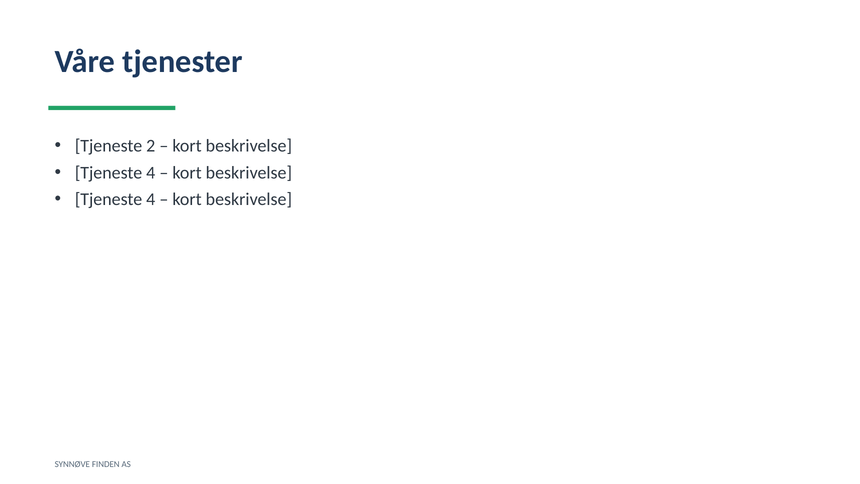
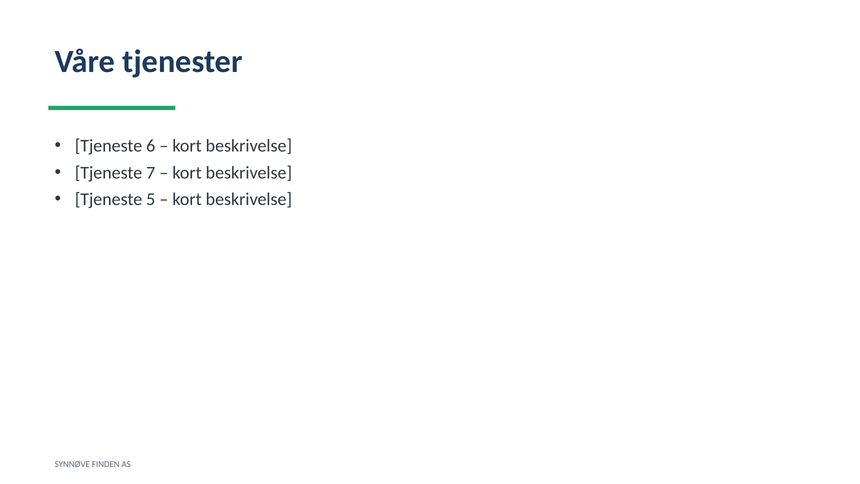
2: 2 -> 6
4 at (151, 173): 4 -> 7
4 at (151, 199): 4 -> 5
